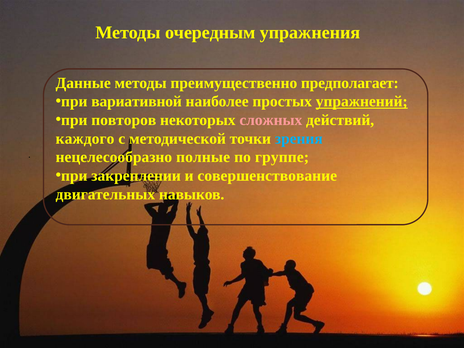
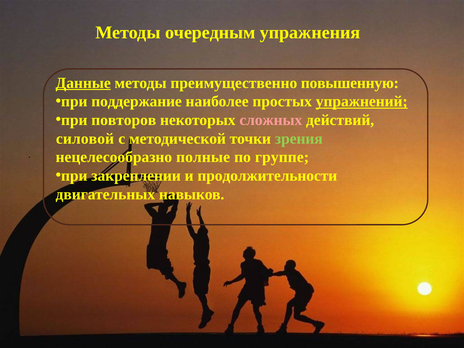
Данные underline: none -> present
предполагает: предполагает -> повышенную
вариативной: вариативной -> поддержание
каждого: каждого -> силовой
зрения colour: light blue -> light green
совершенствование: совершенствование -> продолжительности
